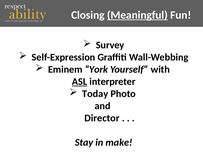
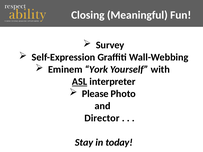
Meaningful underline: present -> none
Today: Today -> Please
make: make -> today
